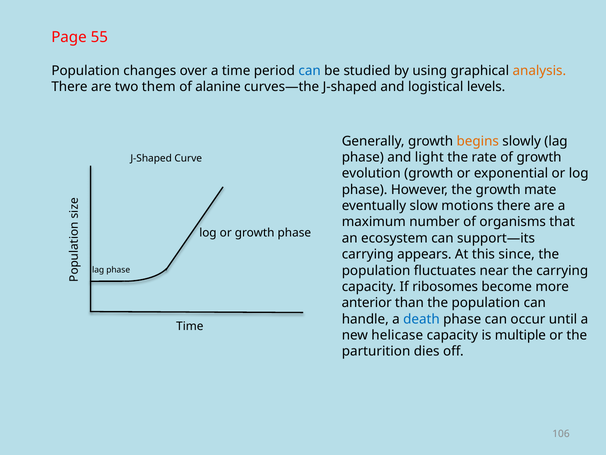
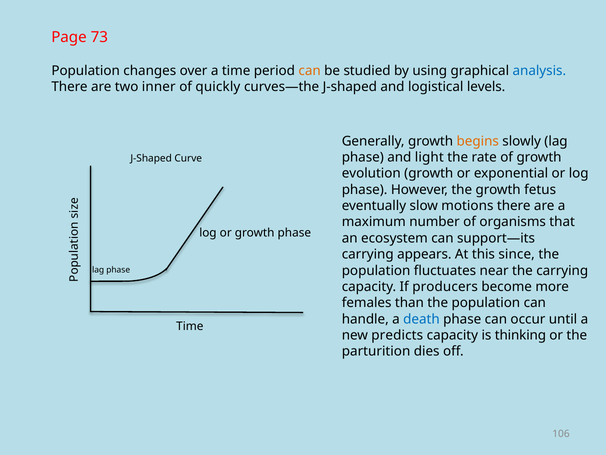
55: 55 -> 73
can at (310, 71) colour: blue -> orange
analysis colour: orange -> blue
them: them -> inner
alanine: alanine -> quickly
mate: mate -> fetus
ribosomes: ribosomes -> producers
anterior: anterior -> females
helicase: helicase -> predicts
multiple: multiple -> thinking
